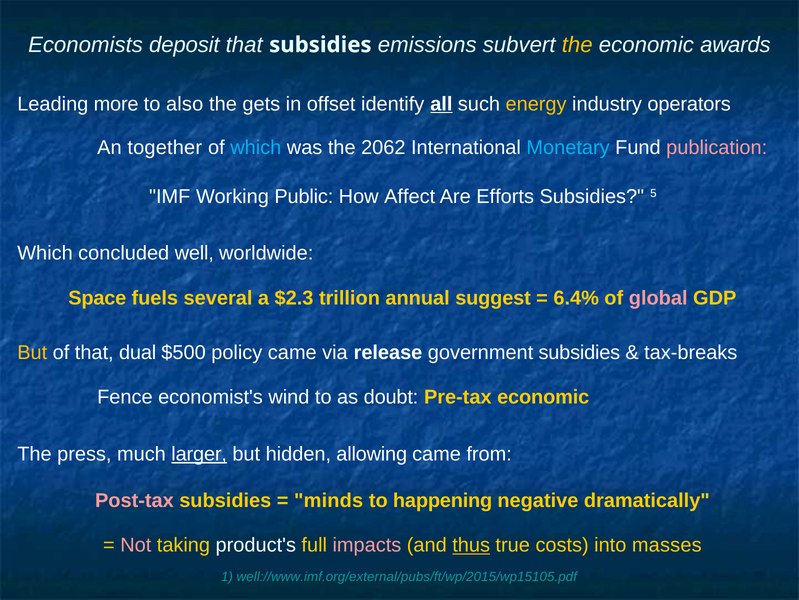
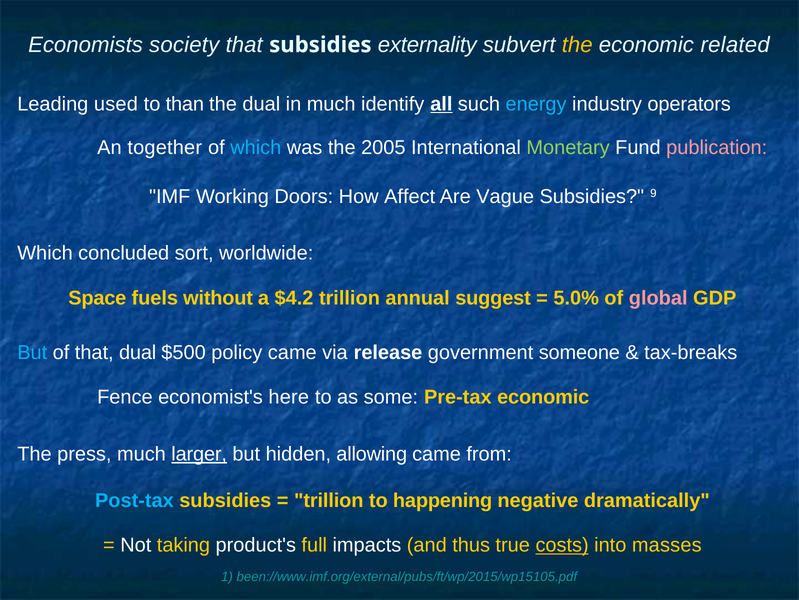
deposit: deposit -> society
emissions: emissions -> externality
awards: awards -> related
more: more -> used
also: also -> than
the gets: gets -> dual
in offset: offset -> much
energy colour: yellow -> light blue
2062: 2062 -> 2005
Monetary colour: light blue -> light green
Public: Public -> Doors
Efforts: Efforts -> Vague
5: 5 -> 9
well: well -> sort
several: several -> without
$2.3: $2.3 -> $4.2
6.4%: 6.4% -> 5.0%
But at (32, 352) colour: yellow -> light blue
government subsidies: subsidies -> someone
wind: wind -> here
doubt: doubt -> some
Post-tax colour: pink -> light blue
minds at (329, 500): minds -> trillion
Not colour: pink -> white
impacts colour: pink -> white
thus underline: present -> none
costs underline: none -> present
well://www.imf.org/external/pubs/ft/wp/2015/wp15105.pdf: well://www.imf.org/external/pubs/ft/wp/2015/wp15105.pdf -> been://www.imf.org/external/pubs/ft/wp/2015/wp15105.pdf
